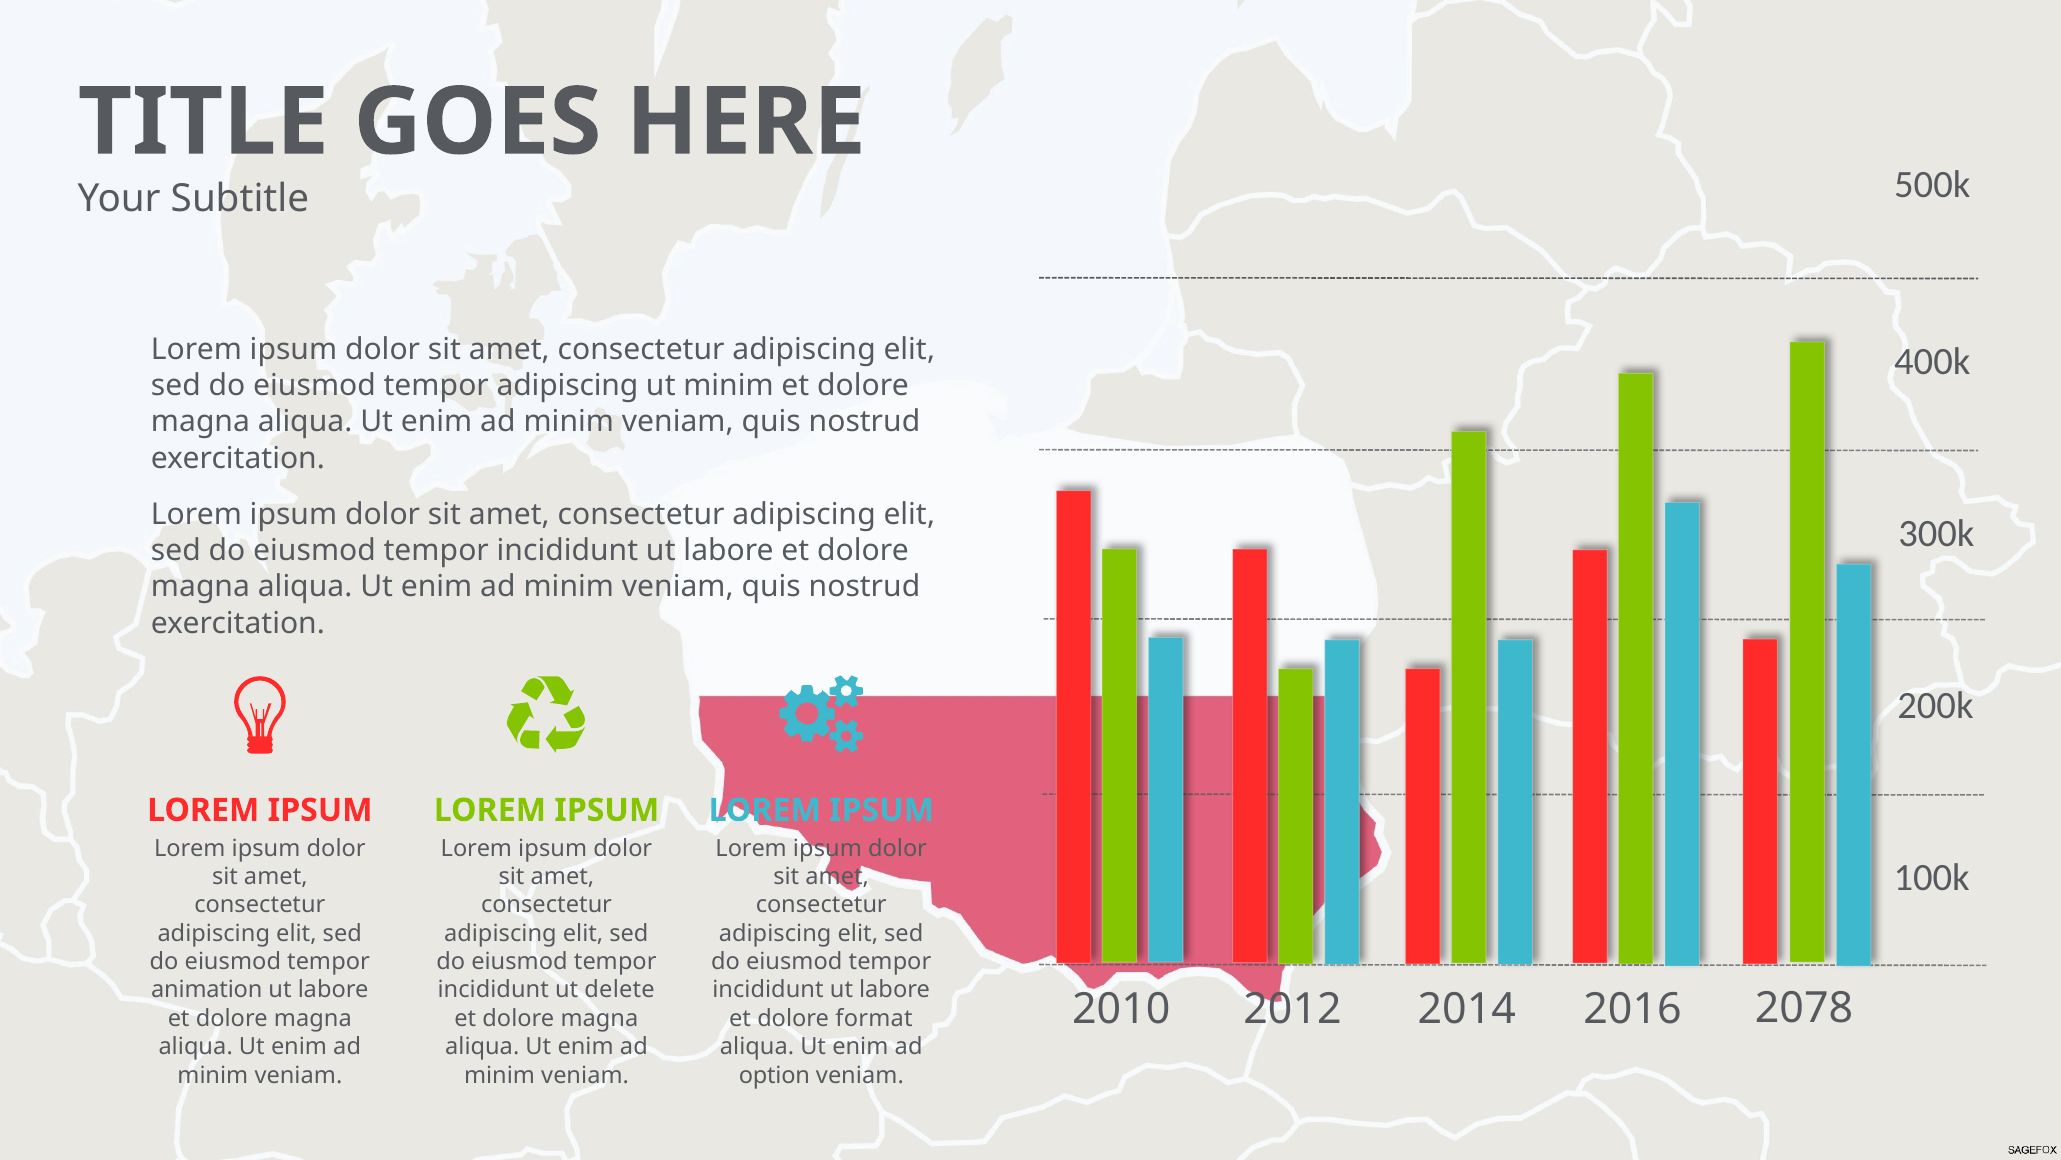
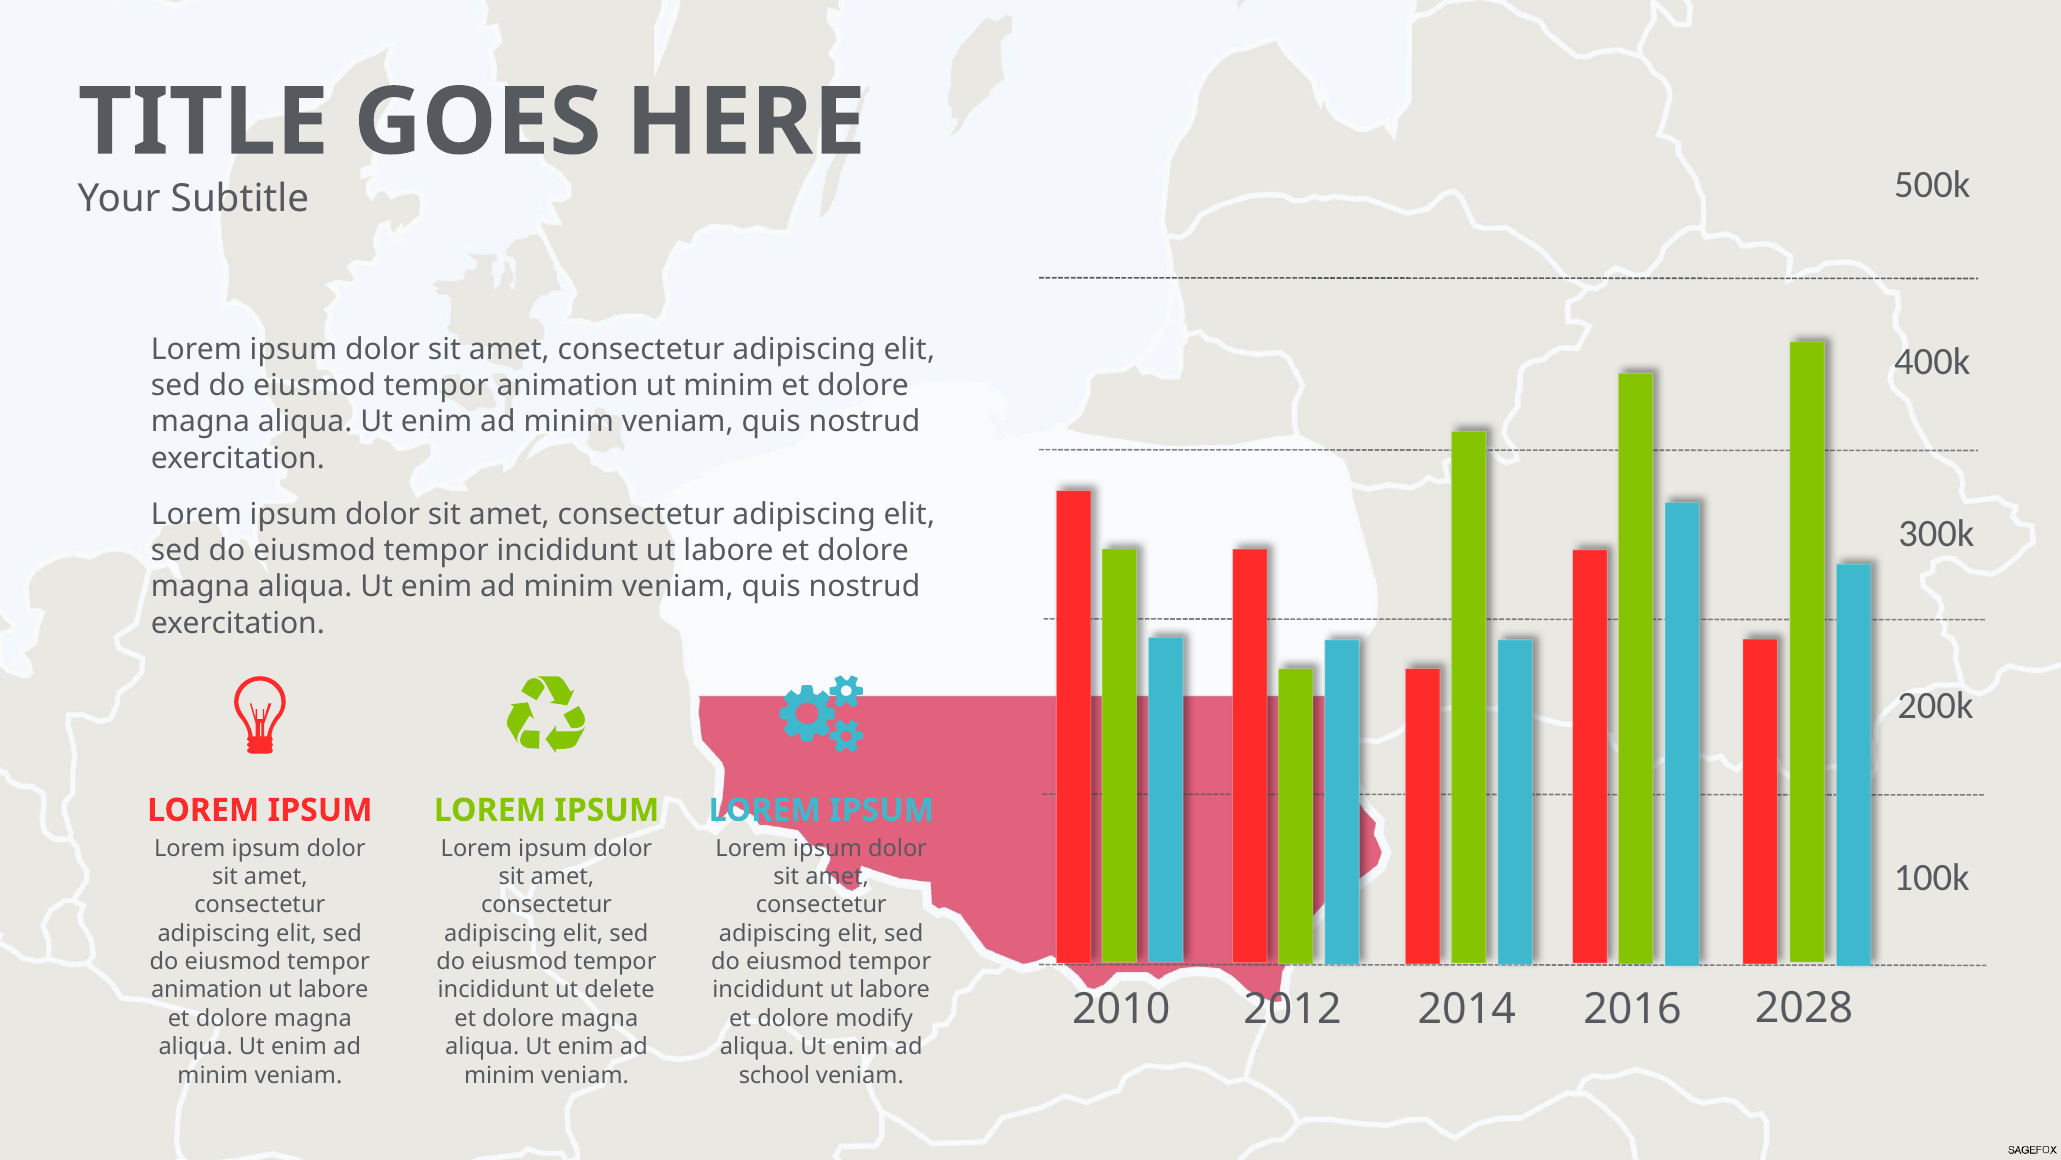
adipiscing at (568, 386): adipiscing -> animation
2078: 2078 -> 2028
format: format -> modify
option: option -> school
